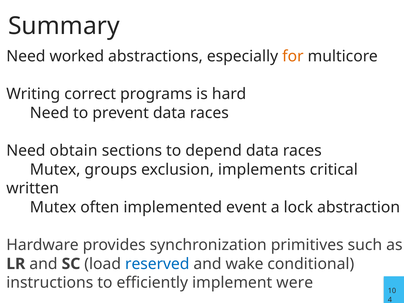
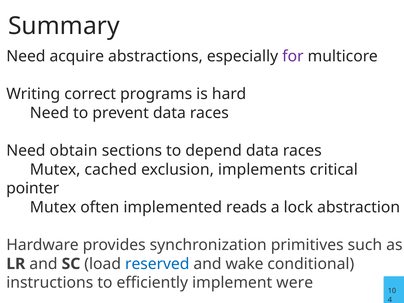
worked: worked -> acquire
for colour: orange -> purple
groups: groups -> cached
written: written -> pointer
event: event -> reads
